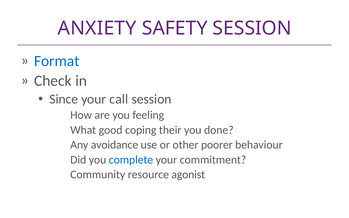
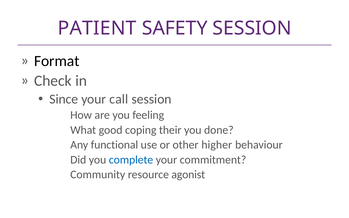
ANXIETY: ANXIETY -> PATIENT
Format colour: blue -> black
avoidance: avoidance -> functional
poorer: poorer -> higher
